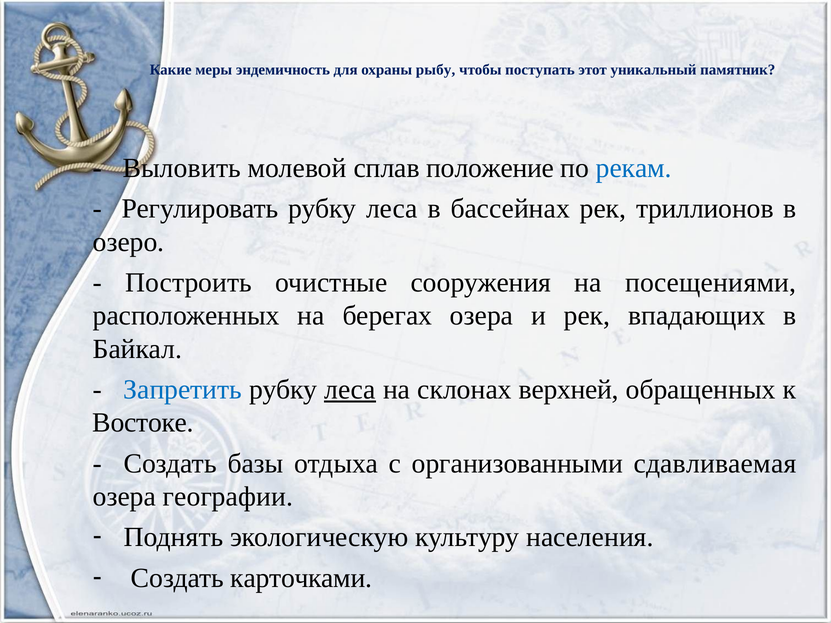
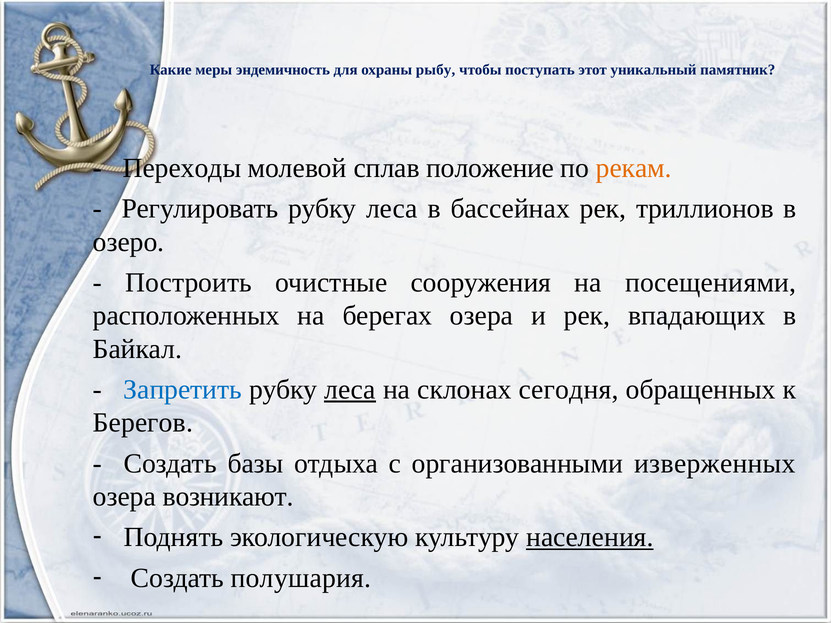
Выловить: Выловить -> Переходы
рекам colour: blue -> orange
верхней: верхней -> сегодня
Востоке: Востоке -> Берегов
сдавливаемая: сдавливаемая -> изверженных
географии: географии -> возникают
населения underline: none -> present
карточками: карточками -> полушария
